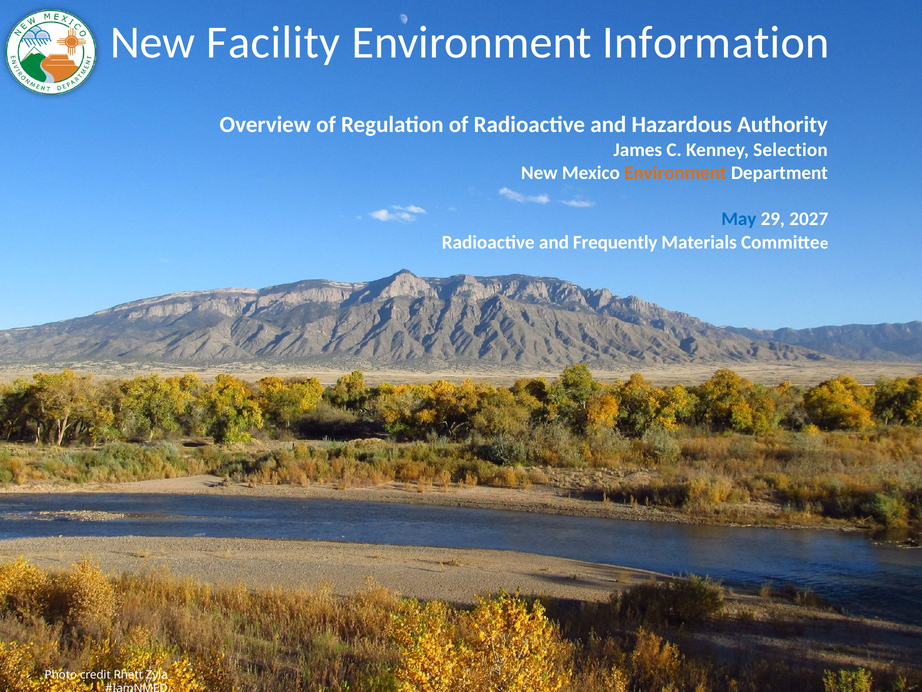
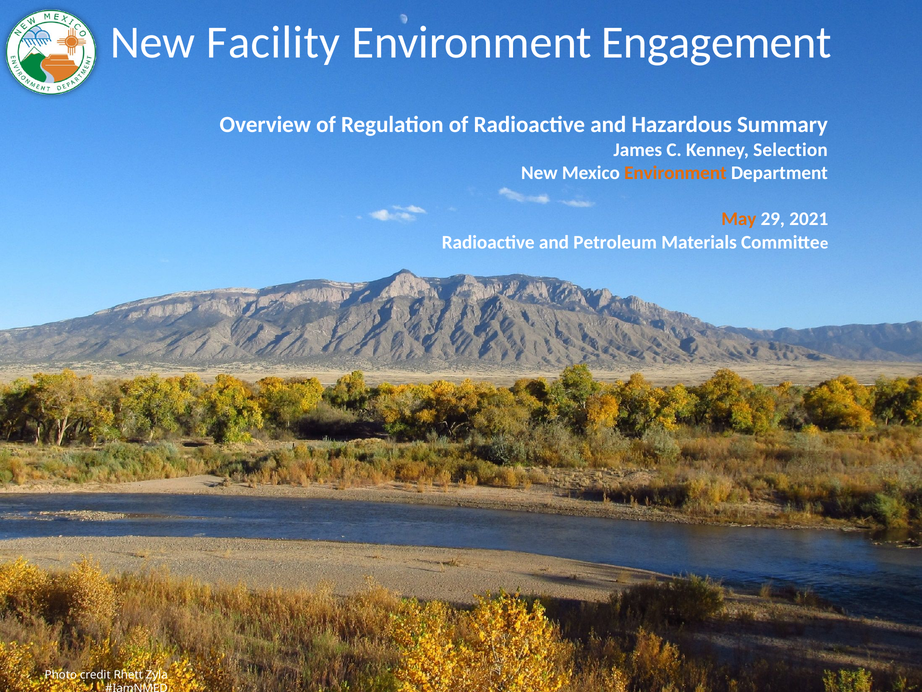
Information: Information -> Engagement
Authority: Authority -> Summary
May colour: blue -> orange
2027: 2027 -> 2021
Frequently: Frequently -> Petroleum
